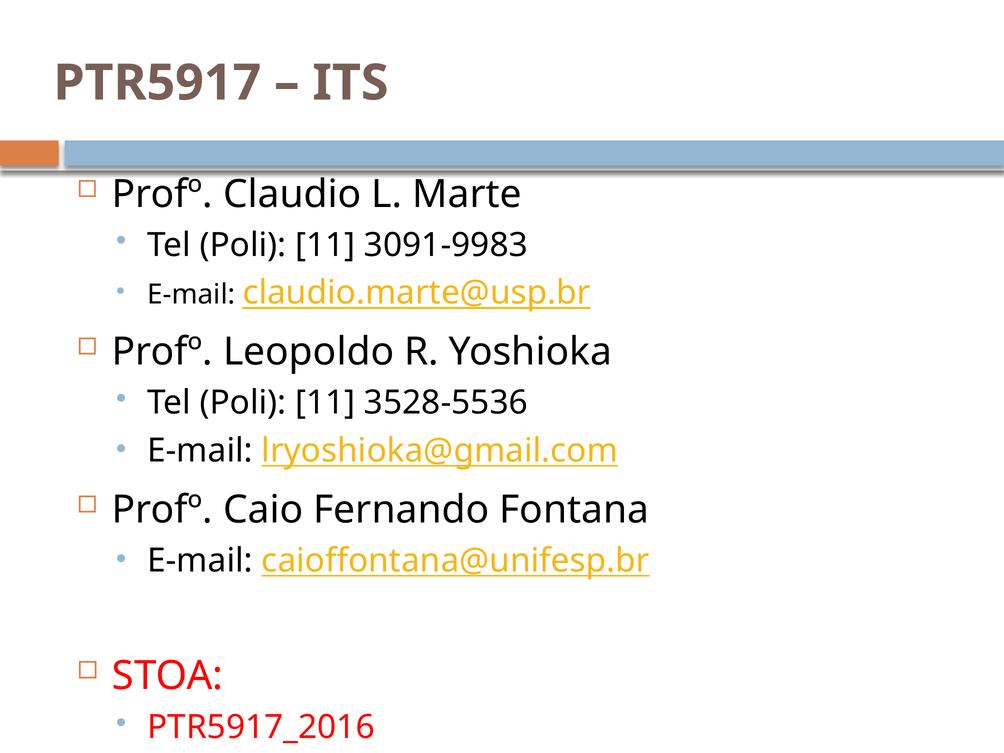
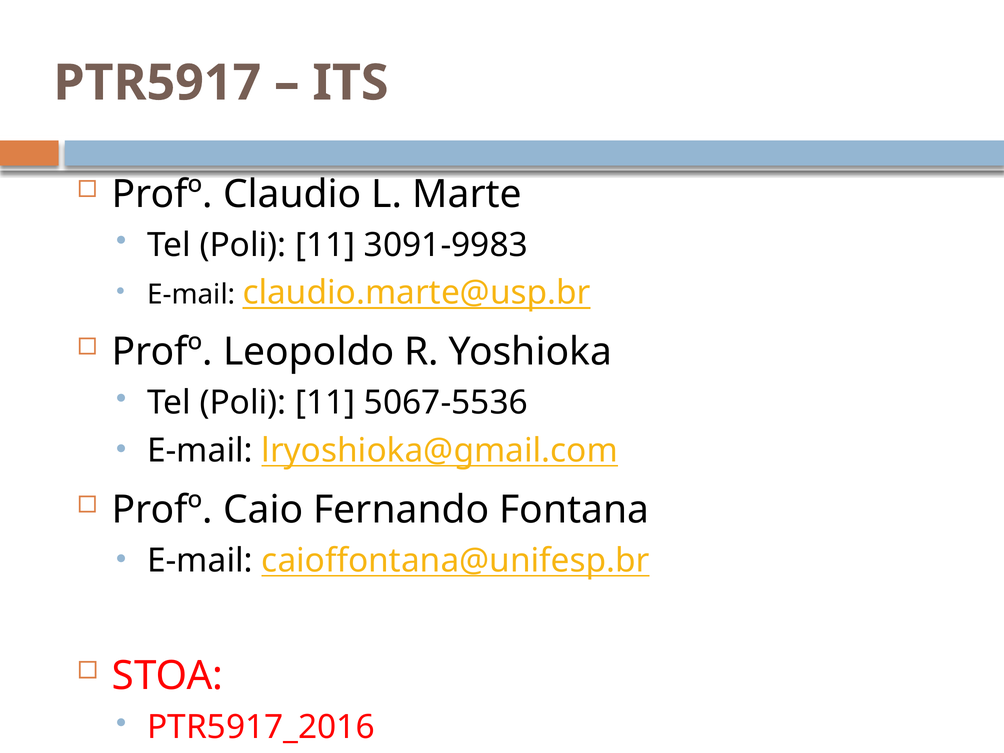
3528-5536: 3528-5536 -> 5067-5536
